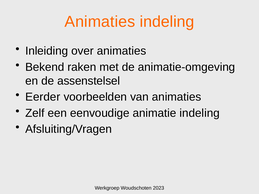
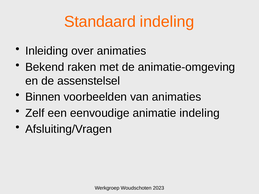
Animaties at (100, 22): Animaties -> Standaard
Eerder: Eerder -> Binnen
